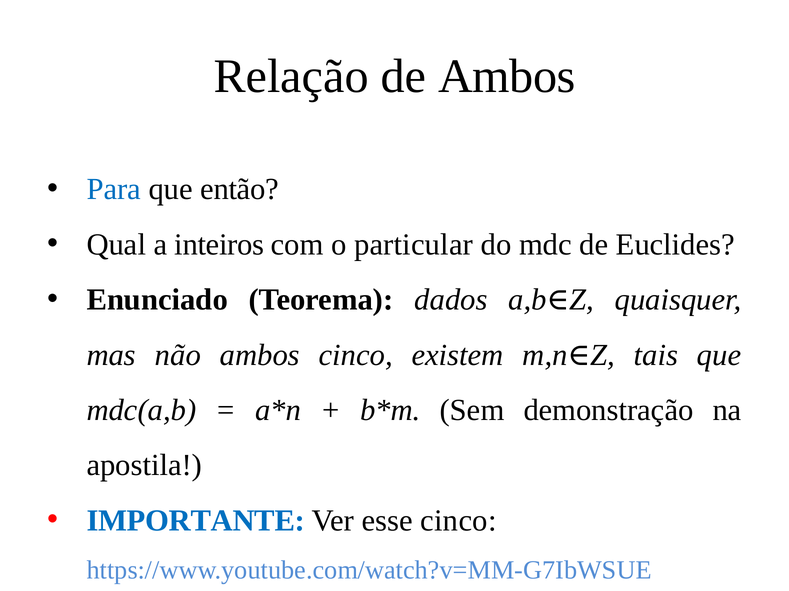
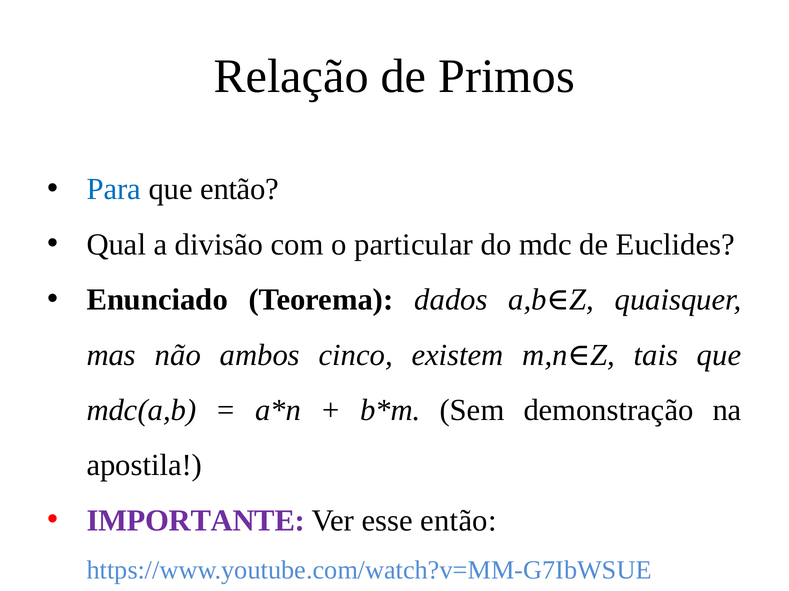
de Ambos: Ambos -> Primos
inteiros: inteiros -> divisão
IMPORTANTE colour: blue -> purple
esse cinco: cinco -> então
